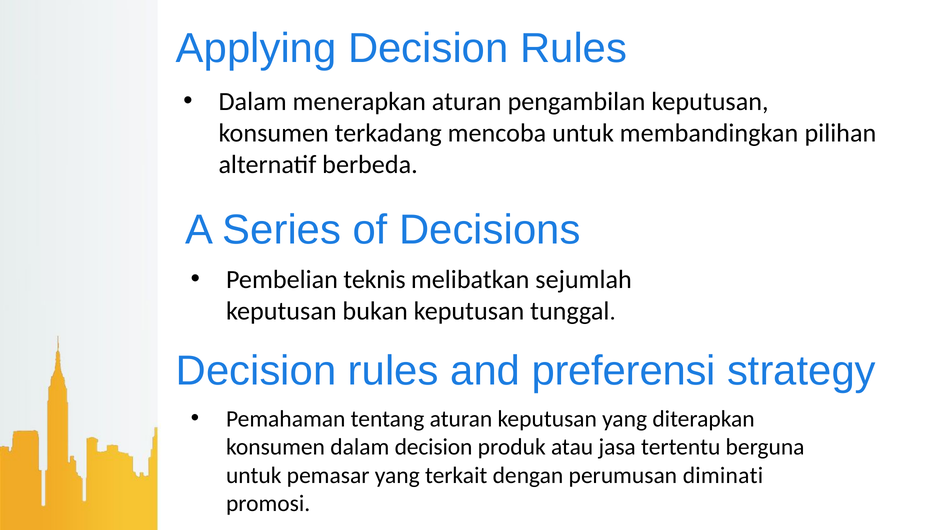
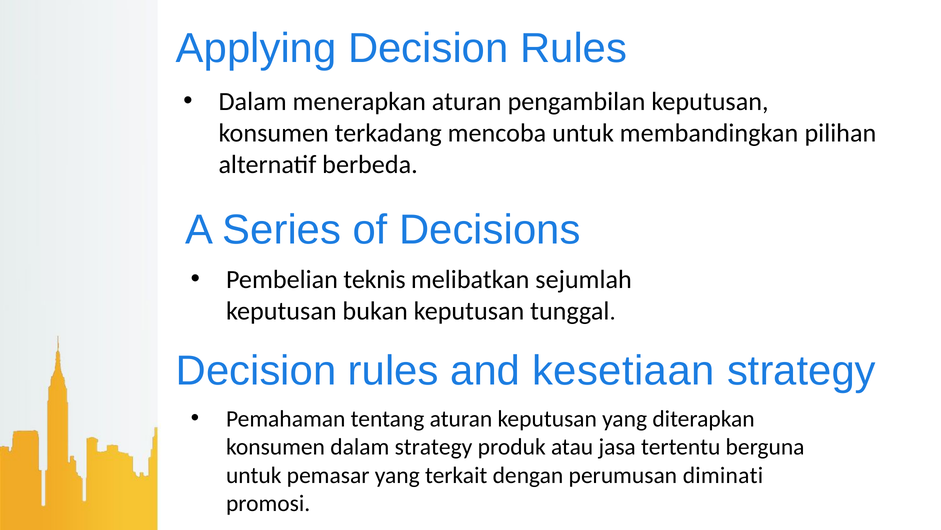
preferensi: preferensi -> kesetiaan
dalam decision: decision -> strategy
